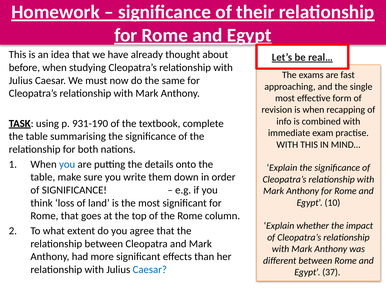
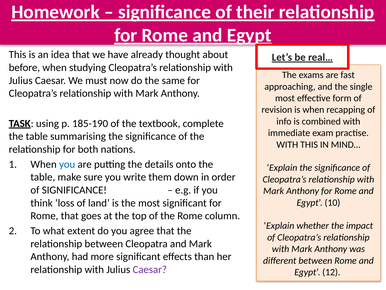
931-190: 931-190 -> 185-190
Caesar at (150, 269) colour: blue -> purple
37: 37 -> 12
